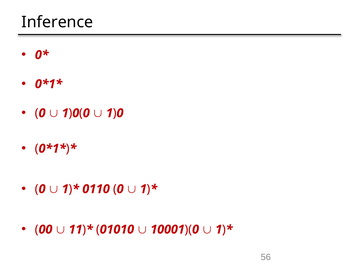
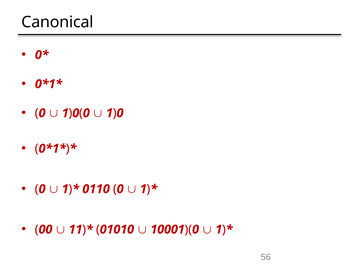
Inference: Inference -> Canonical
